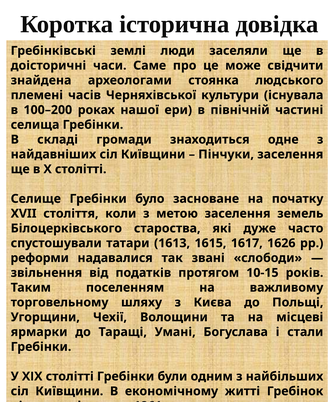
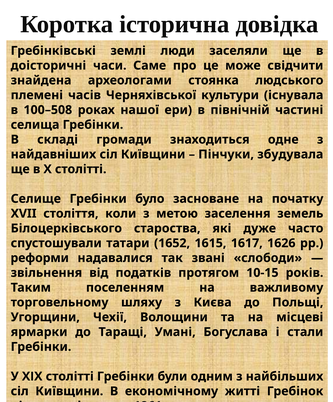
100–200: 100–200 -> 100–508
Пінчуки заселення: заселення -> збудувала
1613: 1613 -> 1652
